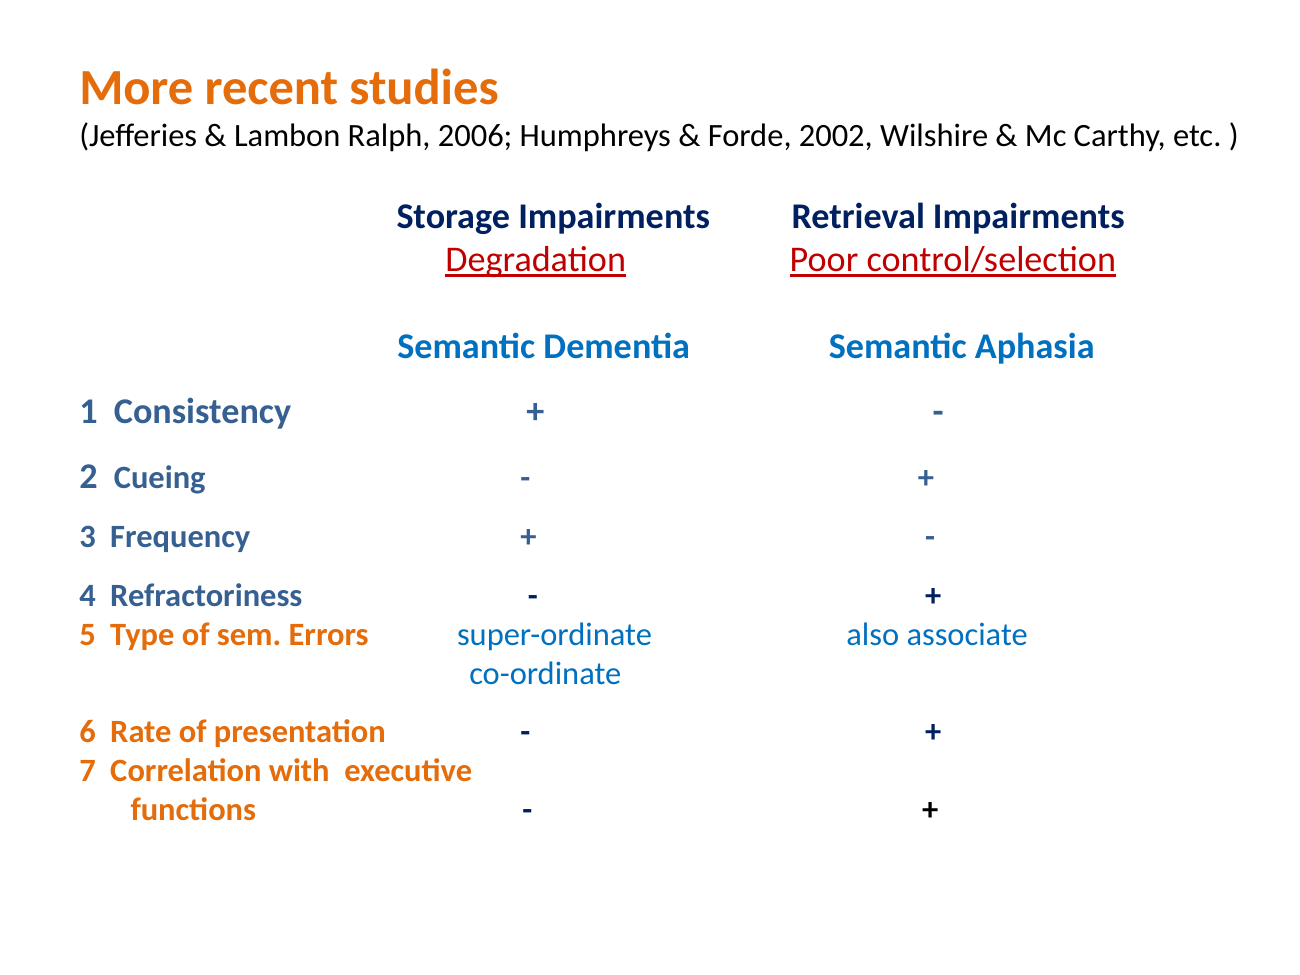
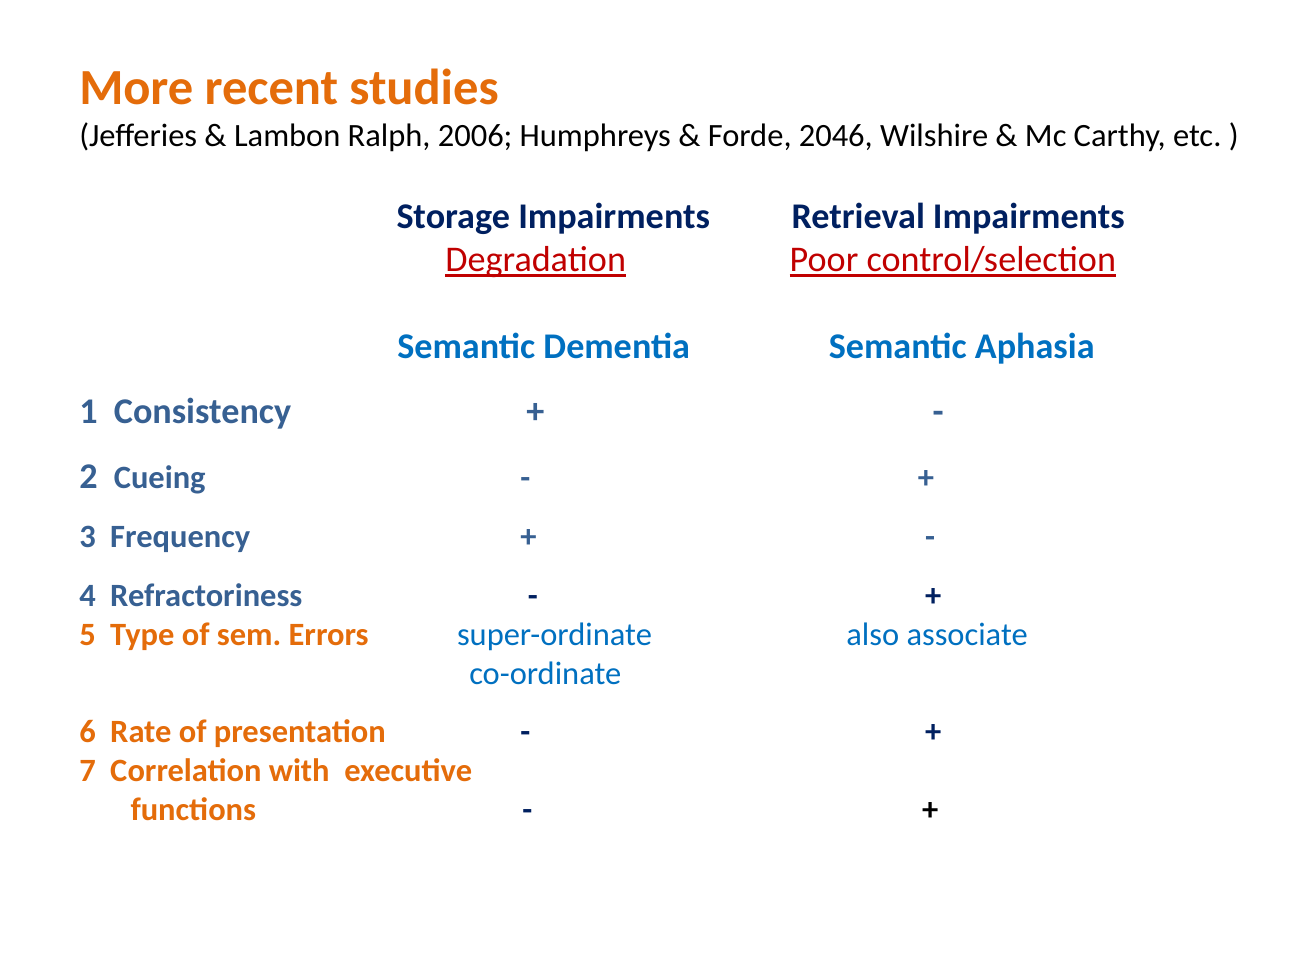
2002: 2002 -> 2046
